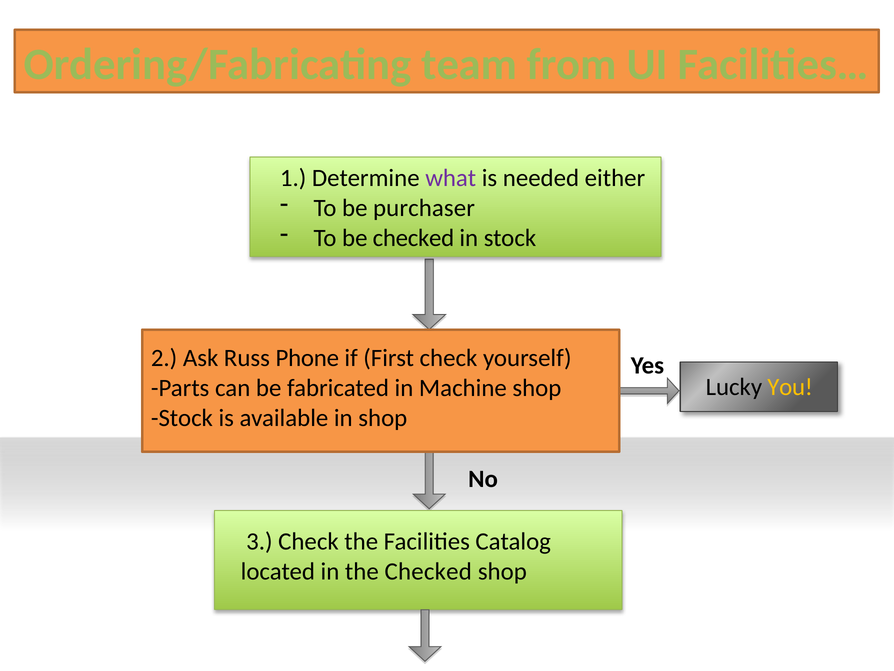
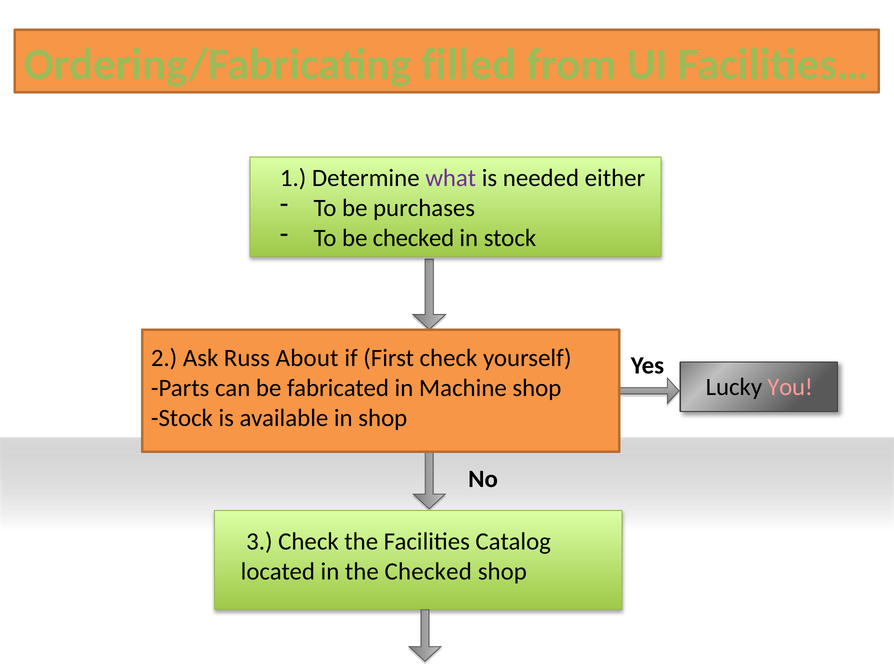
team: team -> filled
purchaser: purchaser -> purchases
Phone: Phone -> About
You colour: yellow -> pink
